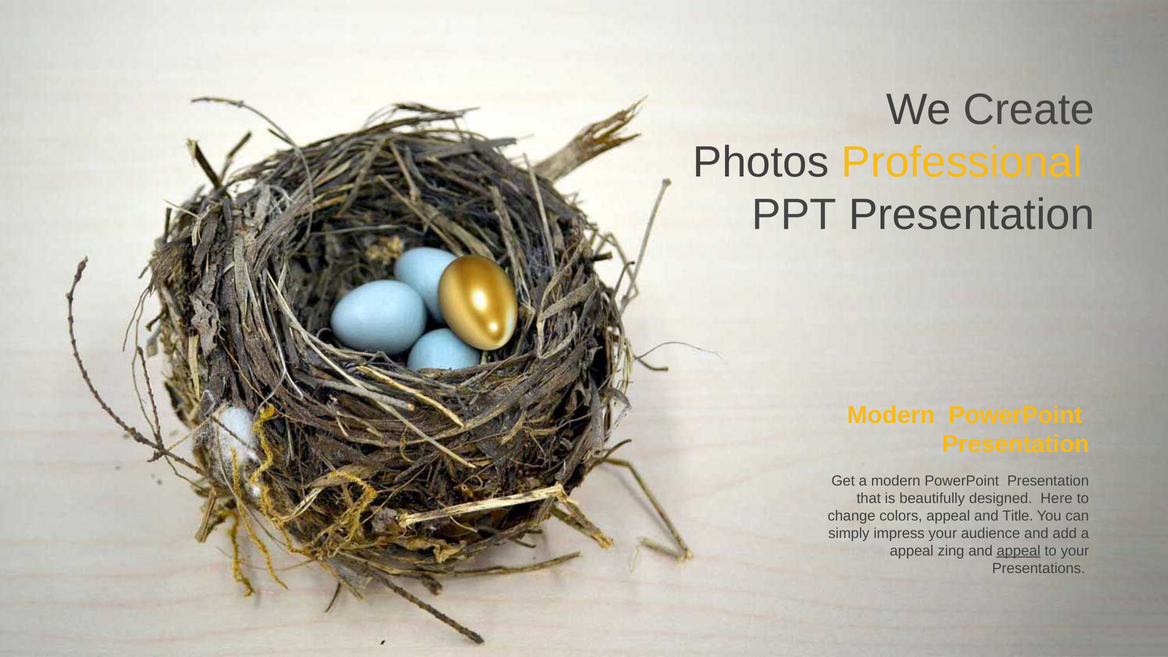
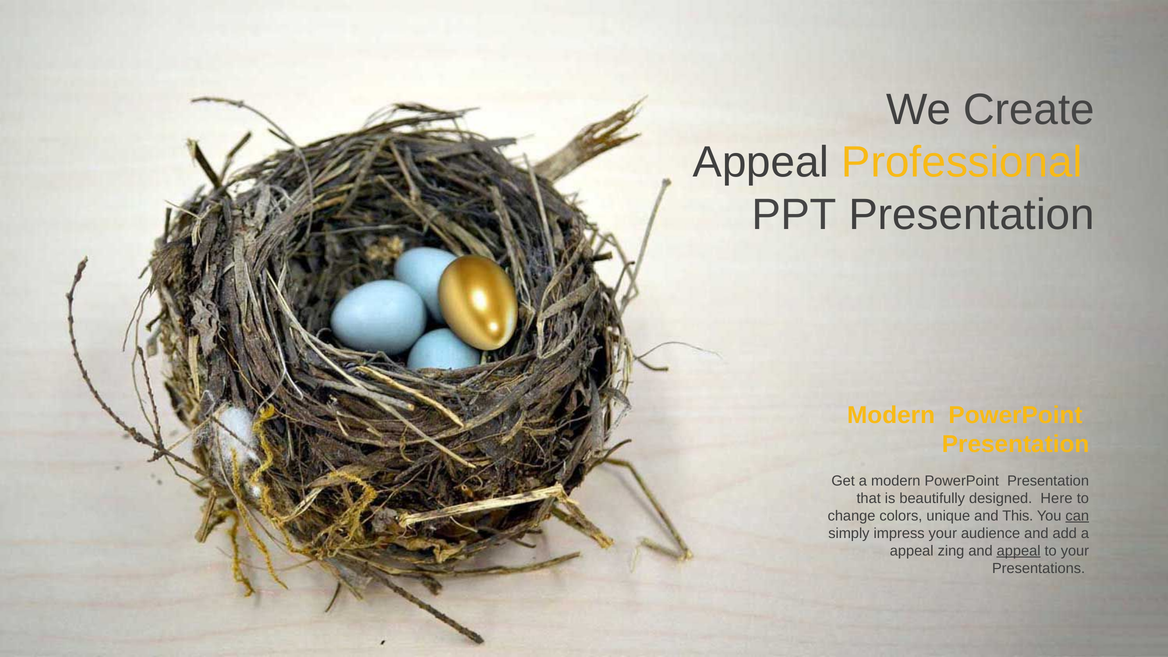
Photos at (761, 162): Photos -> Appeal
colors appeal: appeal -> unique
Title: Title -> This
can underline: none -> present
